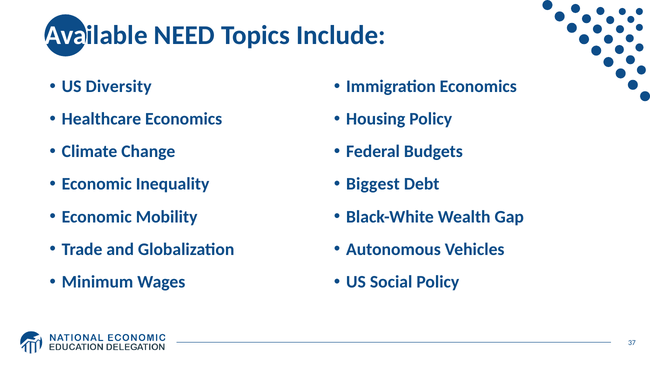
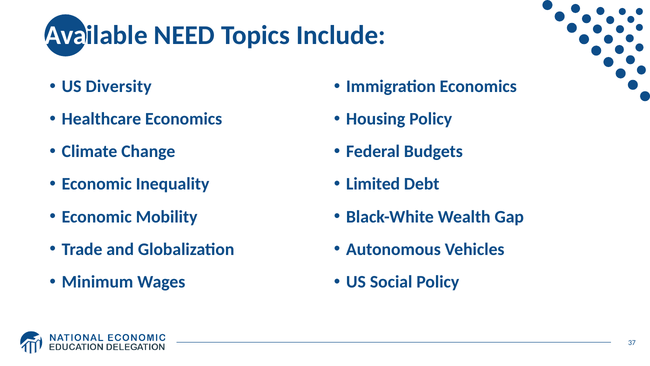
Biggest: Biggest -> Limited
